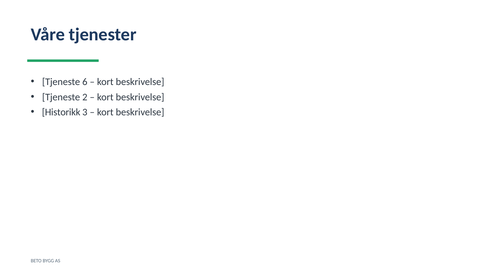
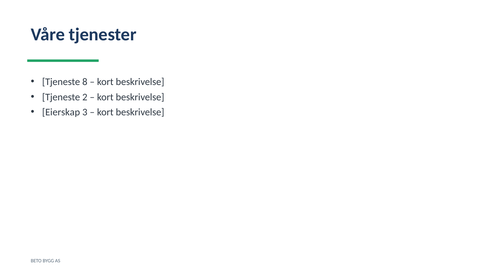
6: 6 -> 8
Historikk: Historikk -> Eierskap
